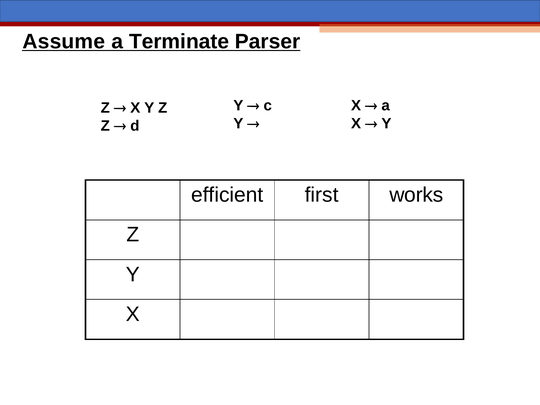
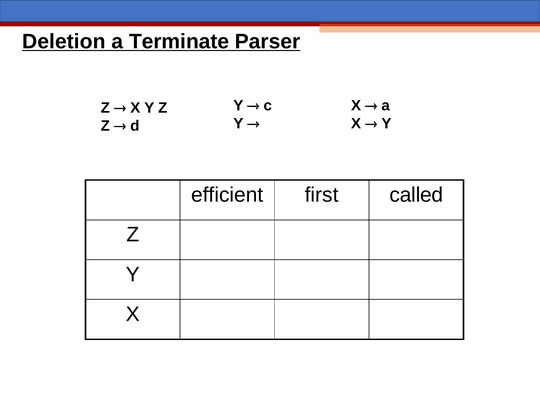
Assume: Assume -> Deletion
works: works -> called
